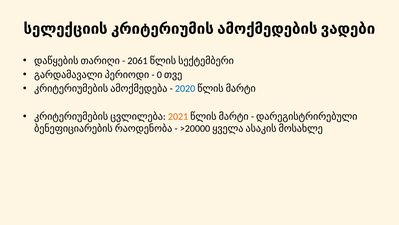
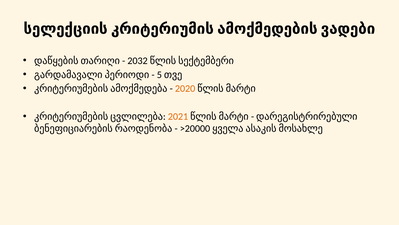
2061: 2061 -> 2032
0: 0 -> 5
2020 colour: blue -> orange
